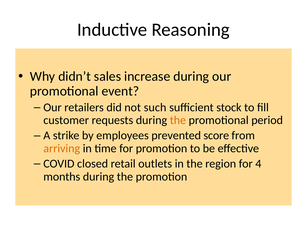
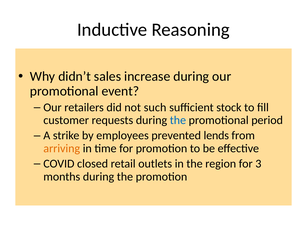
the at (178, 120) colour: orange -> blue
score: score -> lends
4: 4 -> 3
